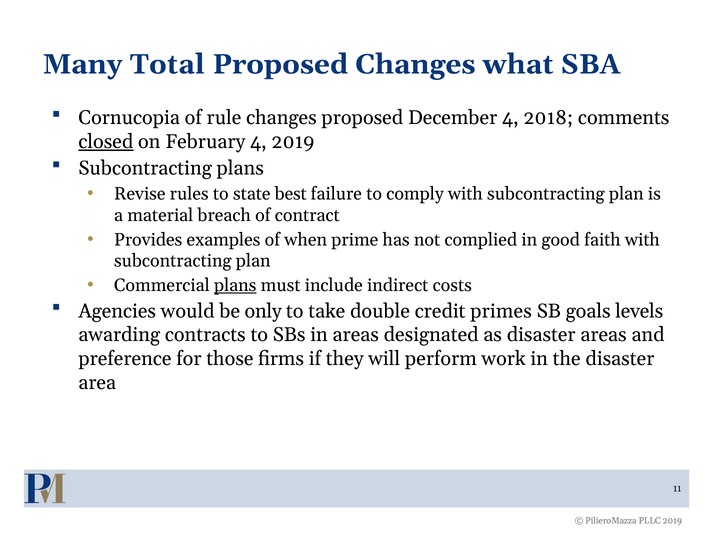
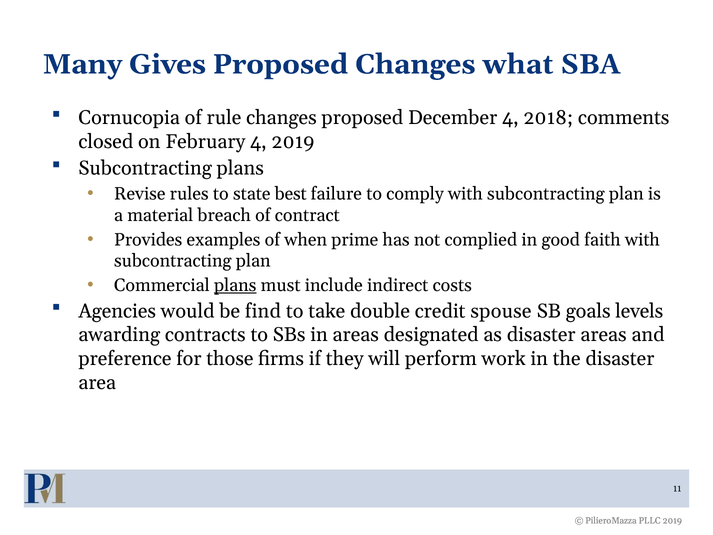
Total: Total -> Gives
closed underline: present -> none
only: only -> find
primes: primes -> spouse
